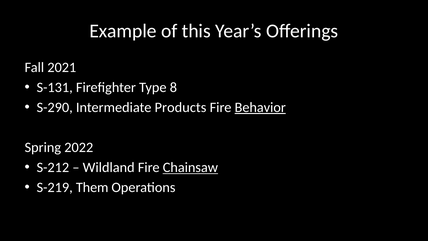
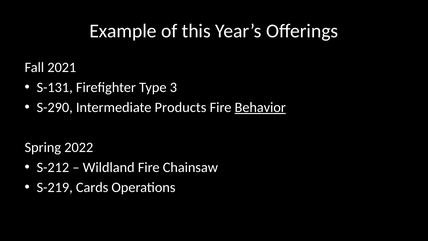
8: 8 -> 3
Chainsaw underline: present -> none
Them: Them -> Cards
